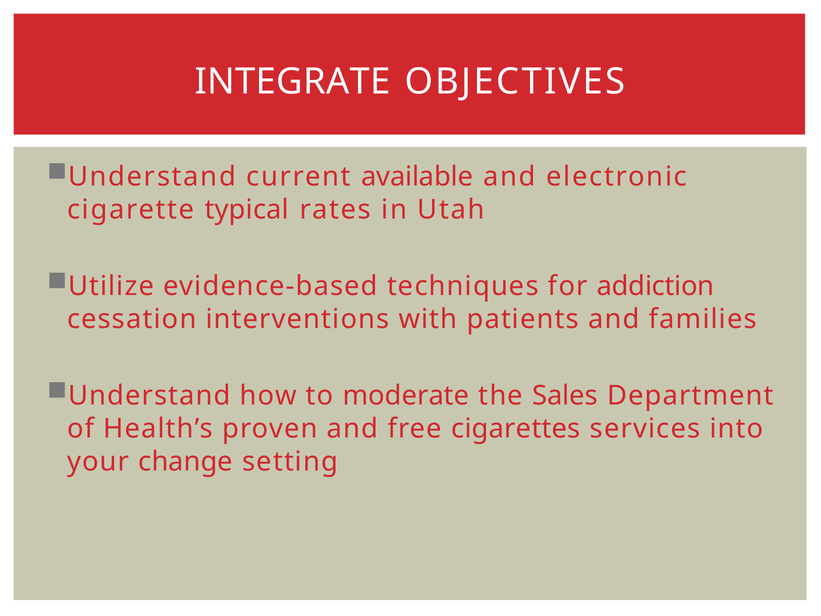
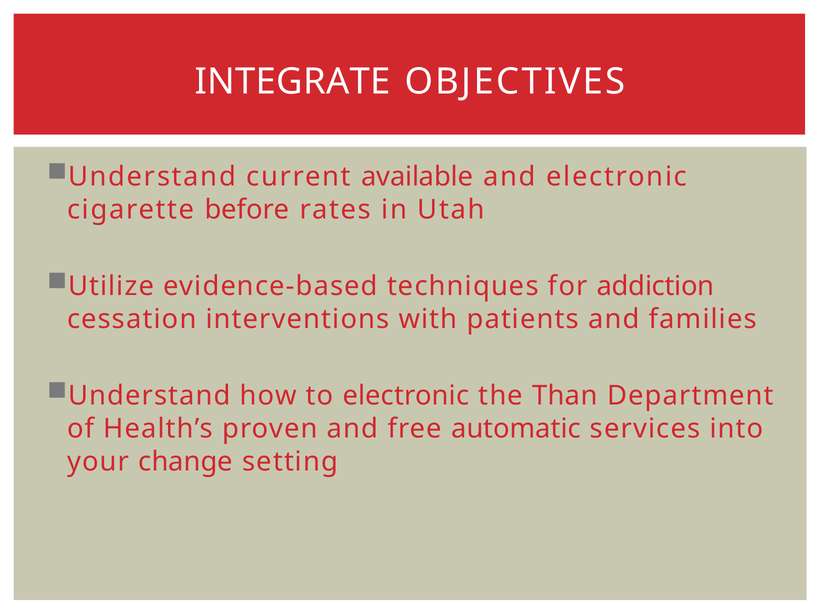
typical: typical -> before
to moderate: moderate -> electronic
Sales: Sales -> Than
cigarettes: cigarettes -> automatic
